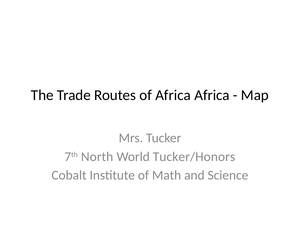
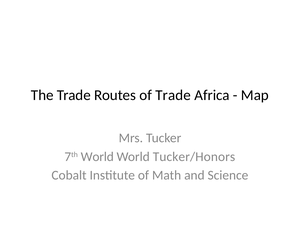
of Africa: Africa -> Trade
7th North: North -> World
